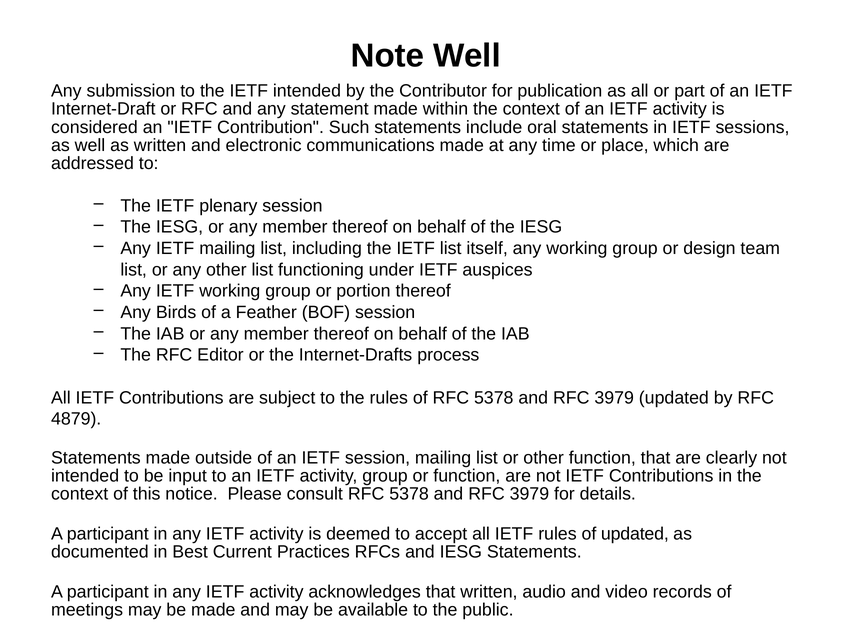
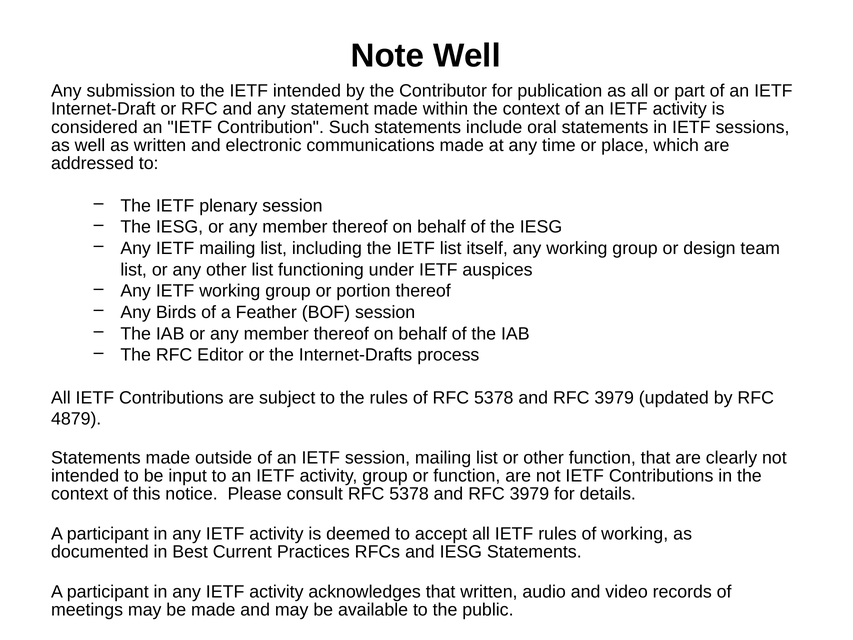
of updated: updated -> working
